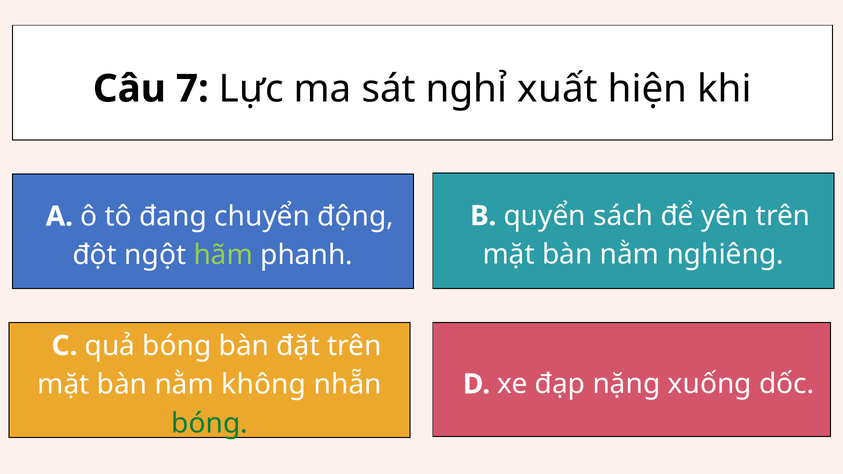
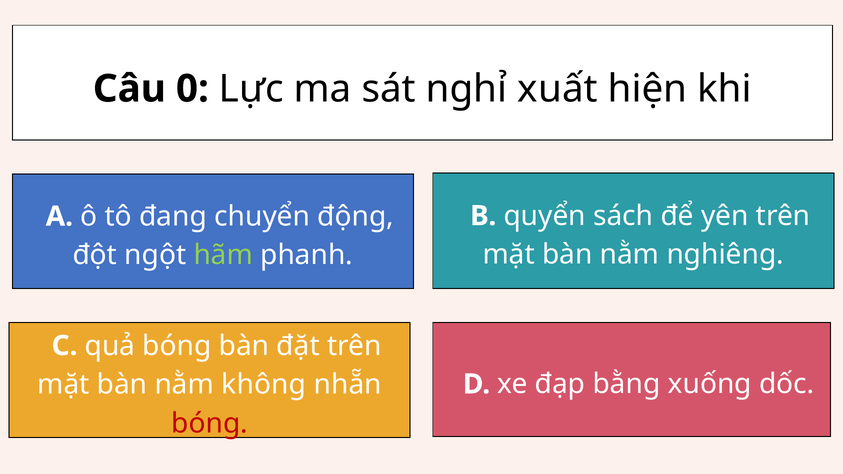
7: 7 -> 0
nặng: nặng -> bằng
bóng at (210, 423) colour: green -> red
